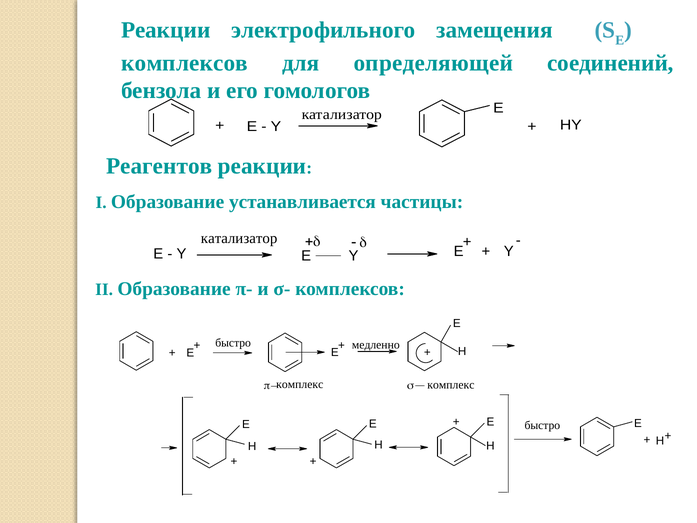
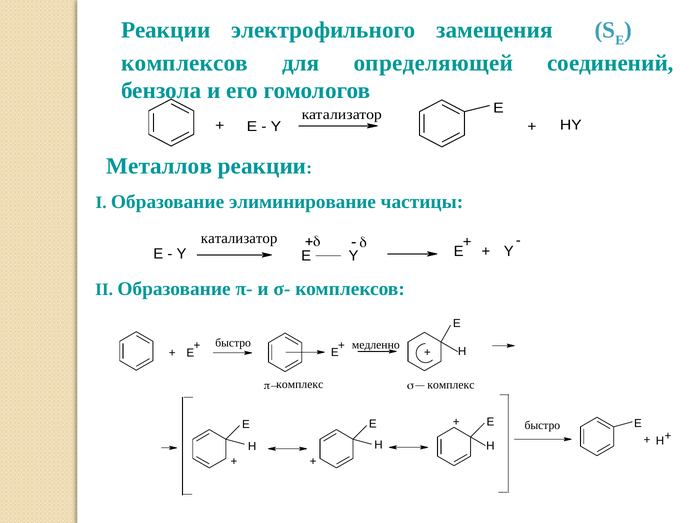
Реагентов: Реагентов -> Металлов
устанавливается: устанавливается -> элиминирование
